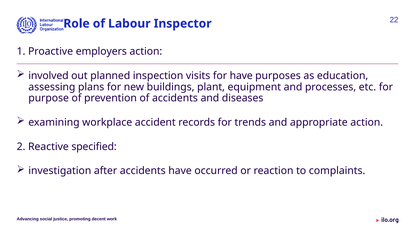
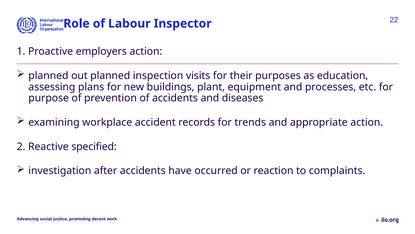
involved at (48, 76): involved -> planned
for have: have -> their
